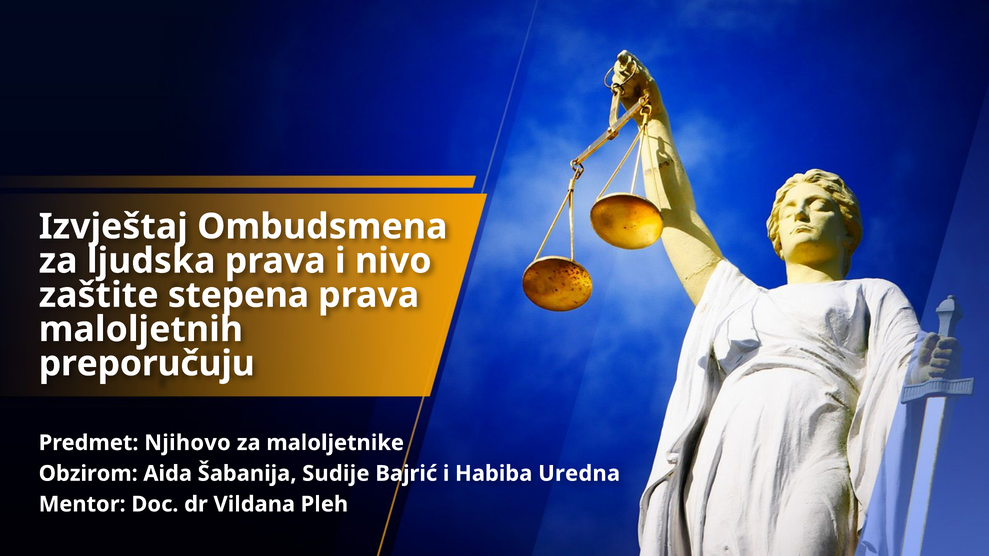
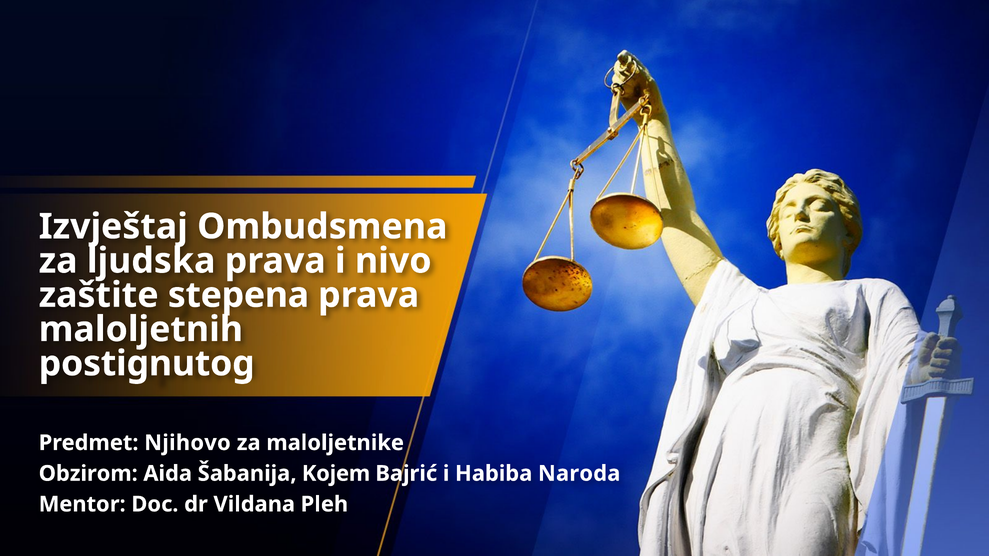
preporučuju: preporučuju -> postignutog
Sudije: Sudije -> Kojem
Uredna: Uredna -> Naroda
